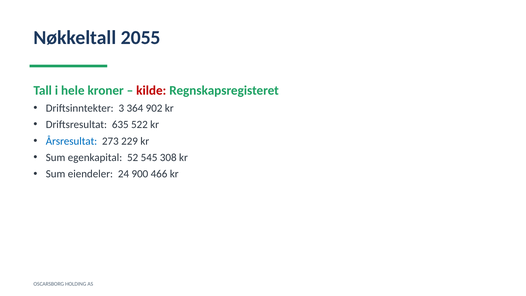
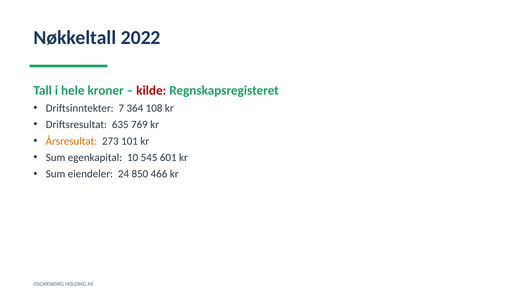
2055: 2055 -> 2022
3: 3 -> 7
902: 902 -> 108
522: 522 -> 769
Årsresultat colour: blue -> orange
229: 229 -> 101
52: 52 -> 10
308: 308 -> 601
900: 900 -> 850
